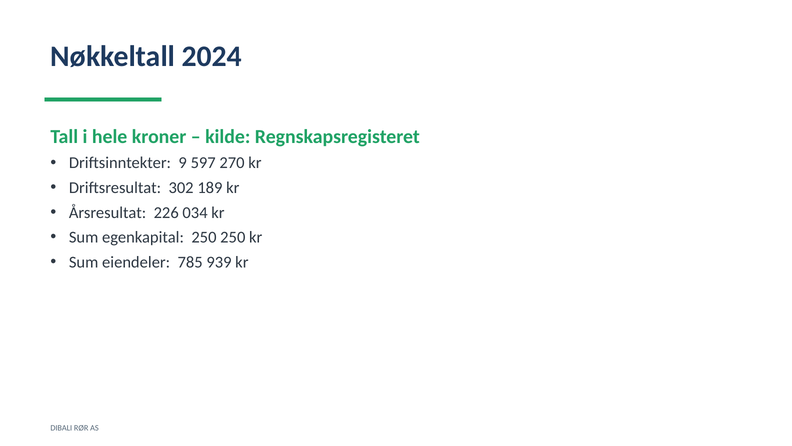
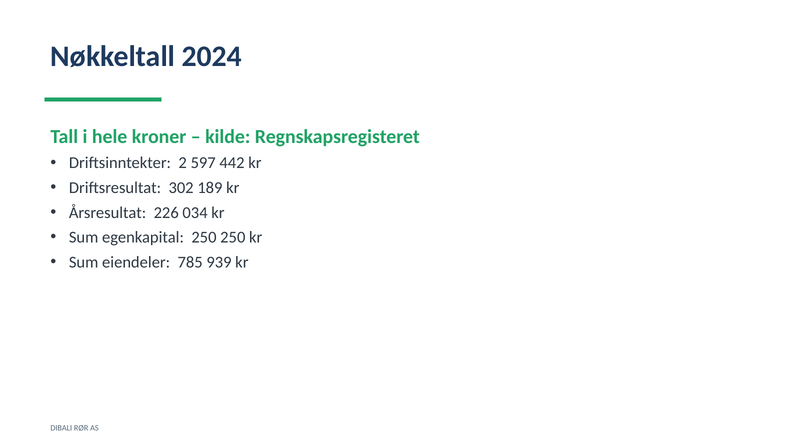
9: 9 -> 2
270: 270 -> 442
